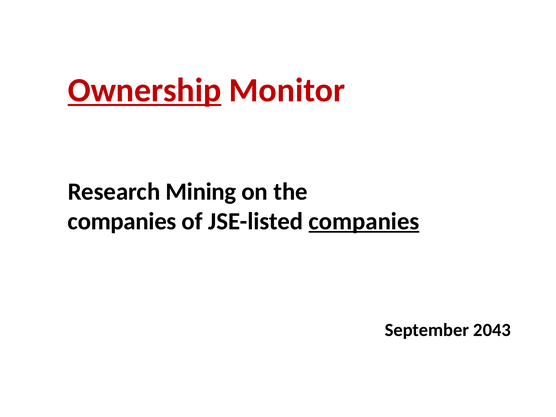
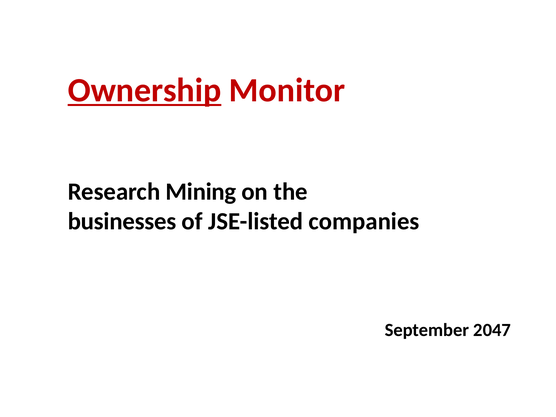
companies at (122, 221): companies -> businesses
companies at (364, 221) underline: present -> none
2043: 2043 -> 2047
